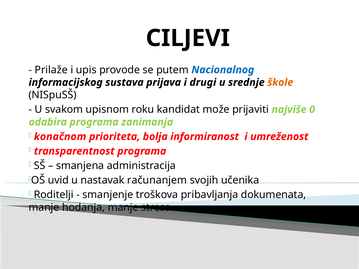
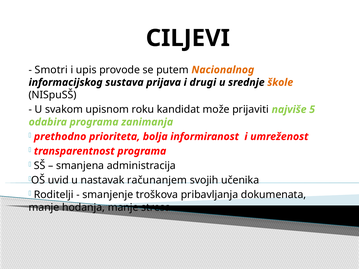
Prilaže: Prilaže -> Smotri
Nacionalnog colour: blue -> orange
0: 0 -> 5
konačnom: konačnom -> prethodno
